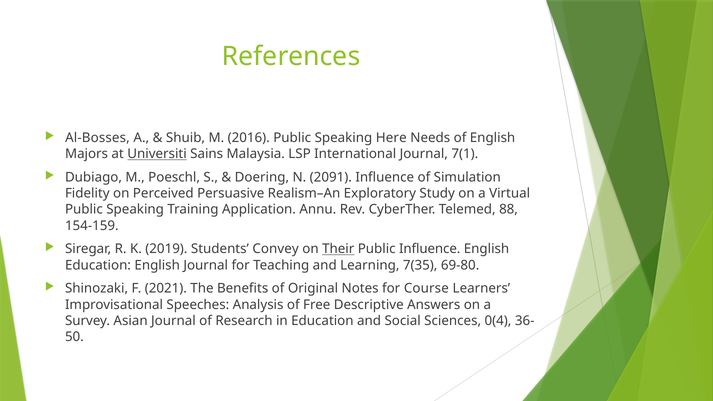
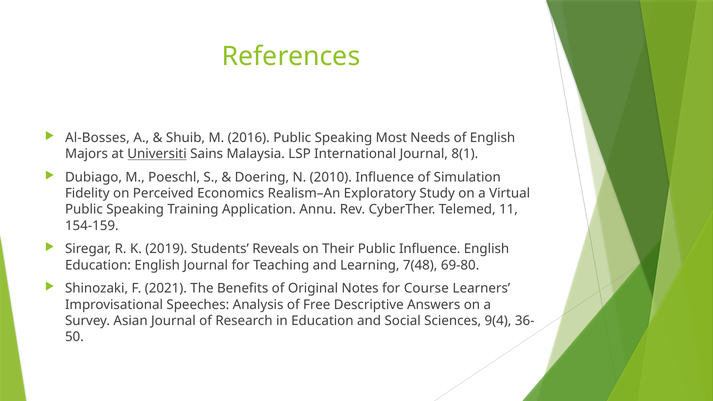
Here: Here -> Most
7(1: 7(1 -> 8(1
2091: 2091 -> 2010
Persuasive: Persuasive -> Economics
88: 88 -> 11
Convey: Convey -> Reveals
Their underline: present -> none
7(35: 7(35 -> 7(48
0(4: 0(4 -> 9(4
